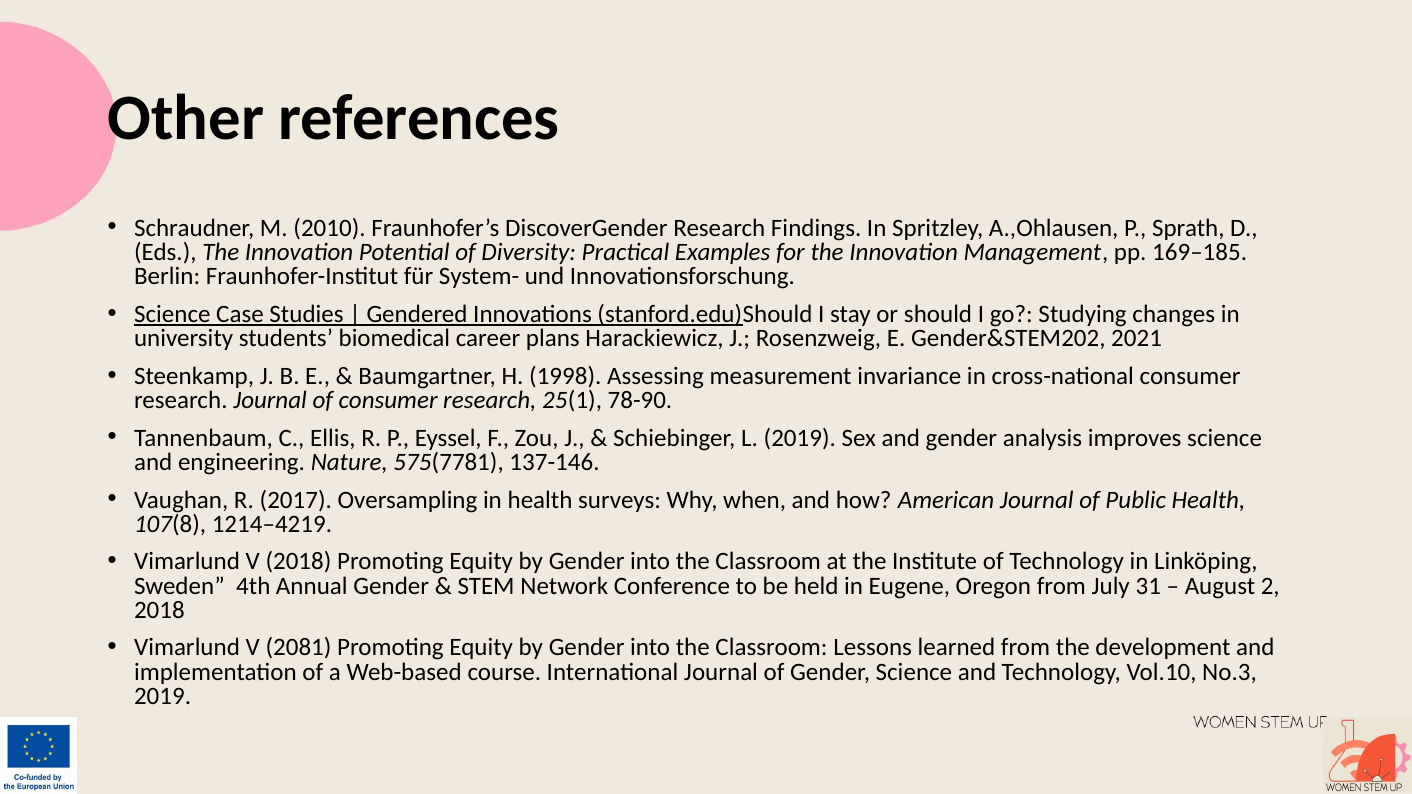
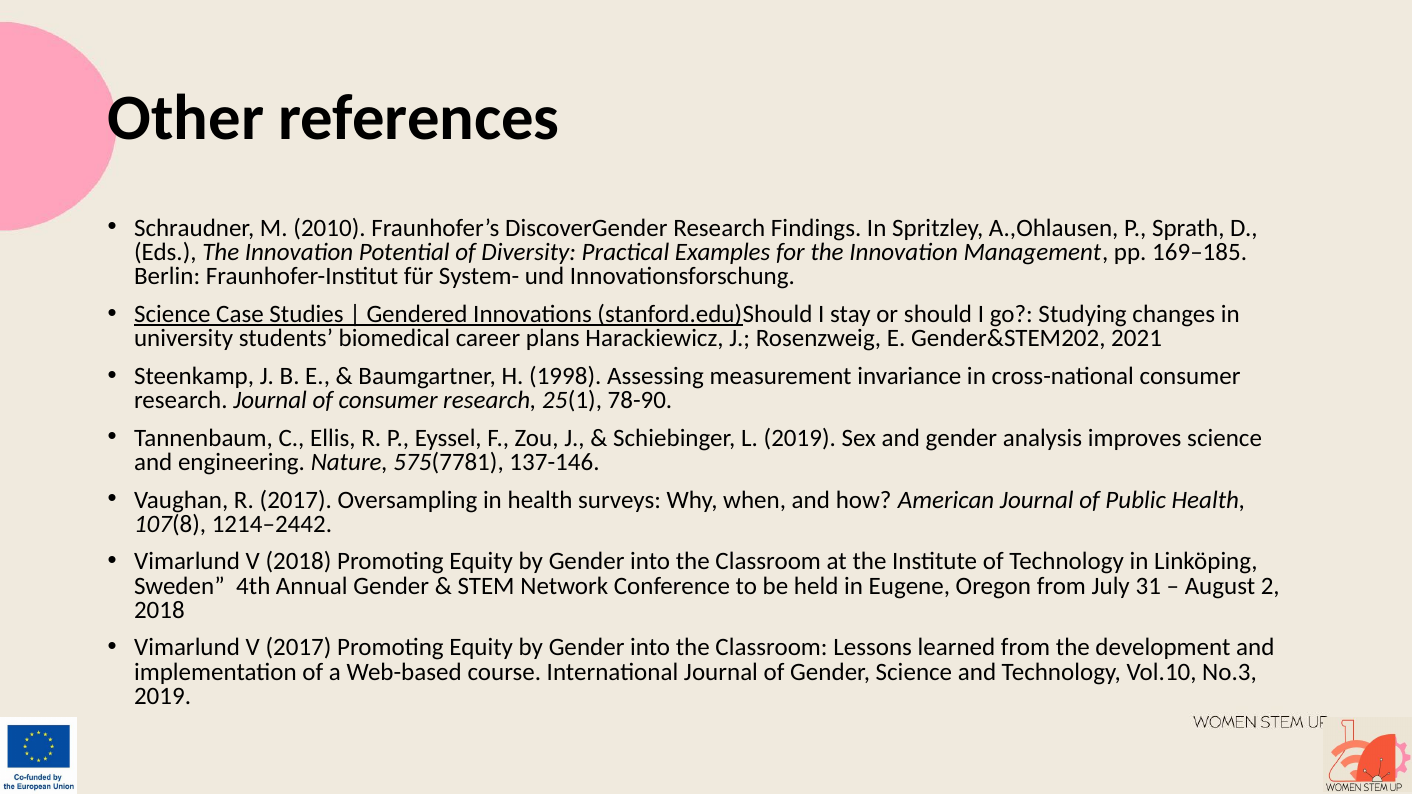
1214–4219: 1214–4219 -> 1214–2442
V 2081: 2081 -> 2017
